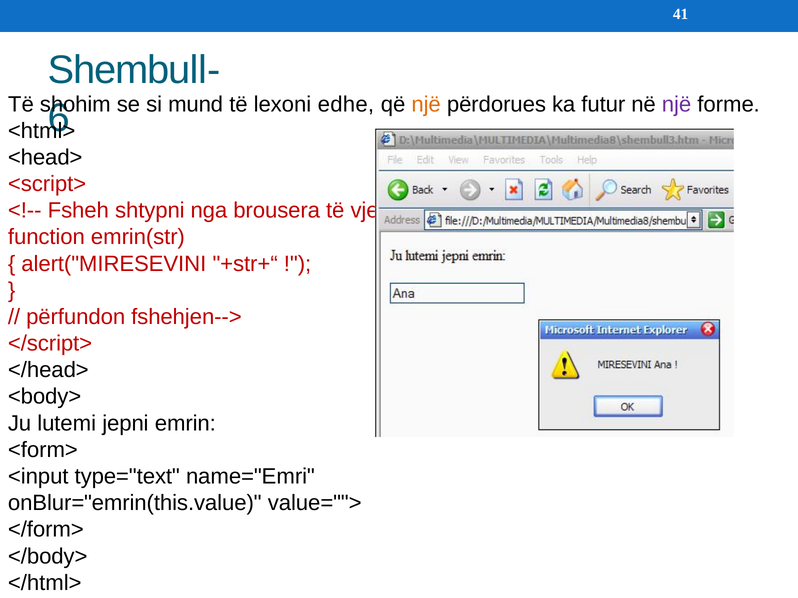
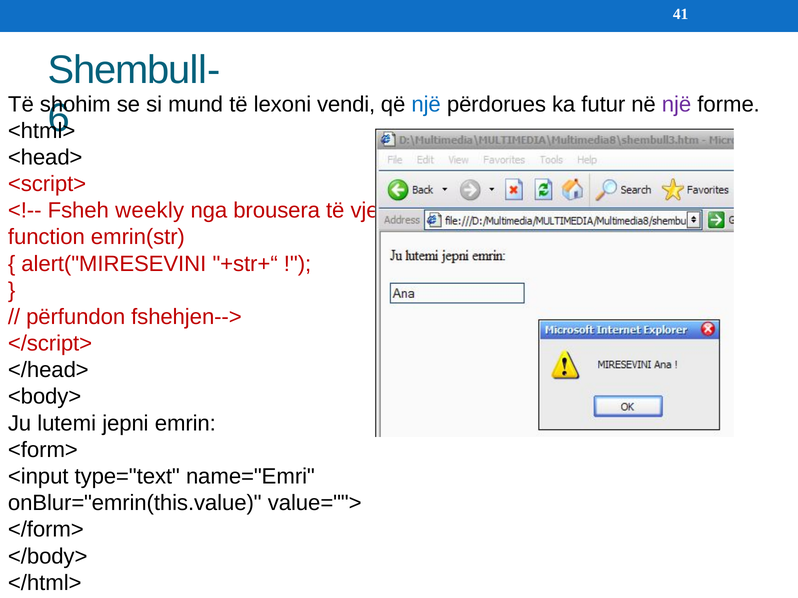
edhe: edhe -> vendi
një at (426, 104) colour: orange -> blue
shtypni: shtypni -> weekly
